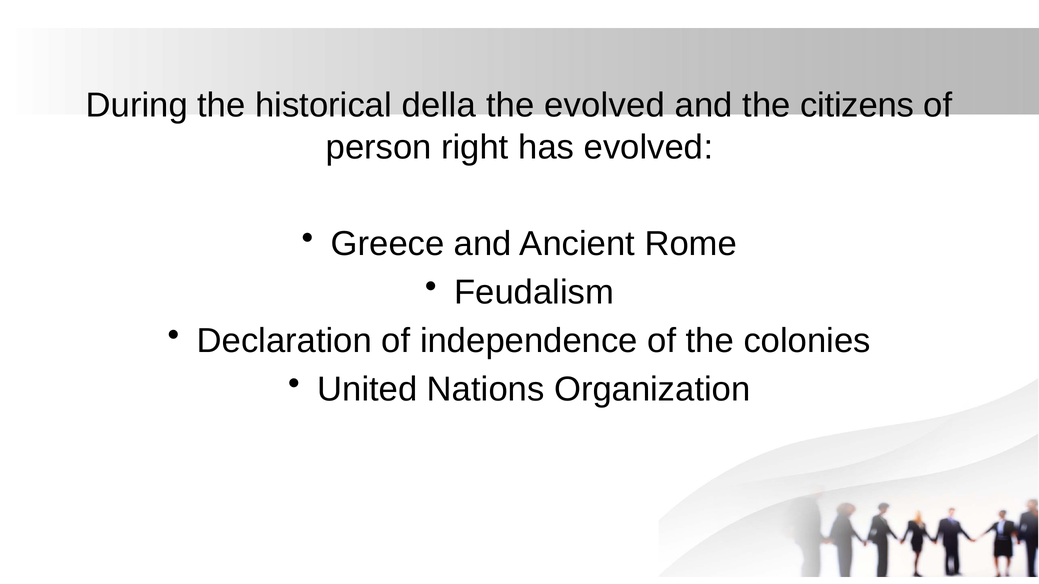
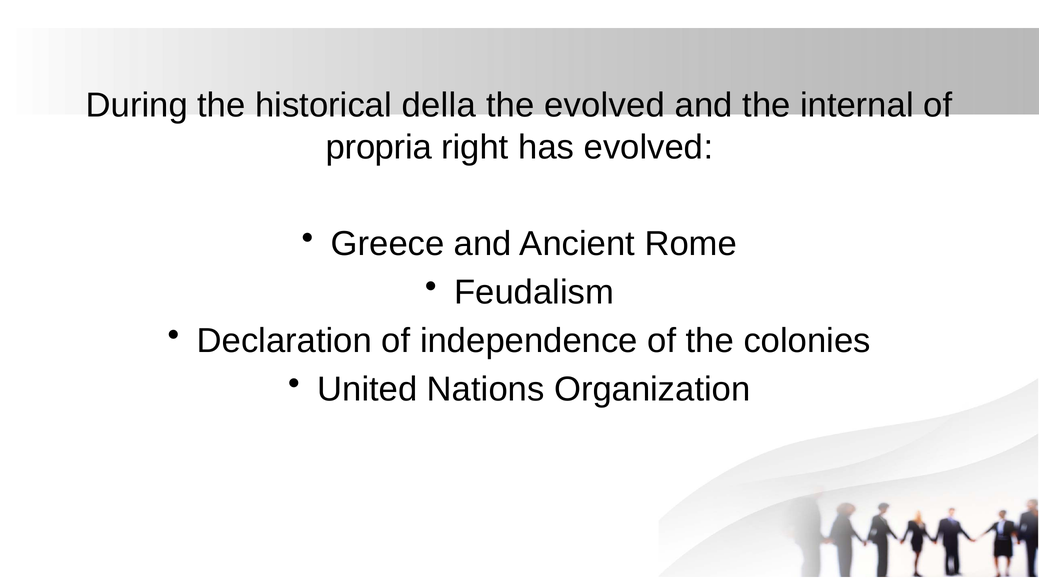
citizens: citizens -> internal
person: person -> propria
